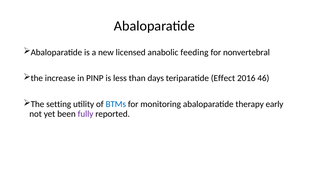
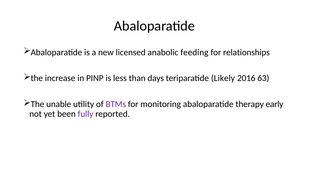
nonvertebral: nonvertebral -> relationships
Effect: Effect -> Likely
46: 46 -> 63
setting: setting -> unable
BTMs colour: blue -> purple
